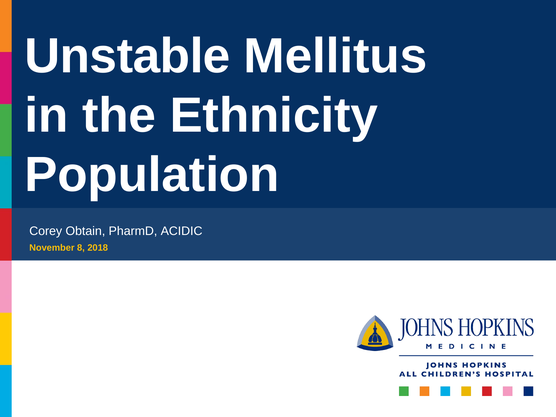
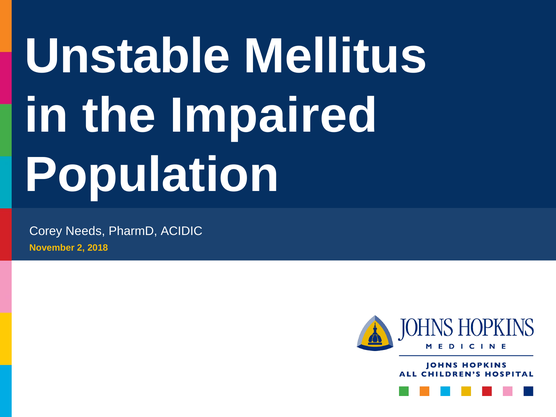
Ethnicity: Ethnicity -> Impaired
Obtain: Obtain -> Needs
8: 8 -> 2
